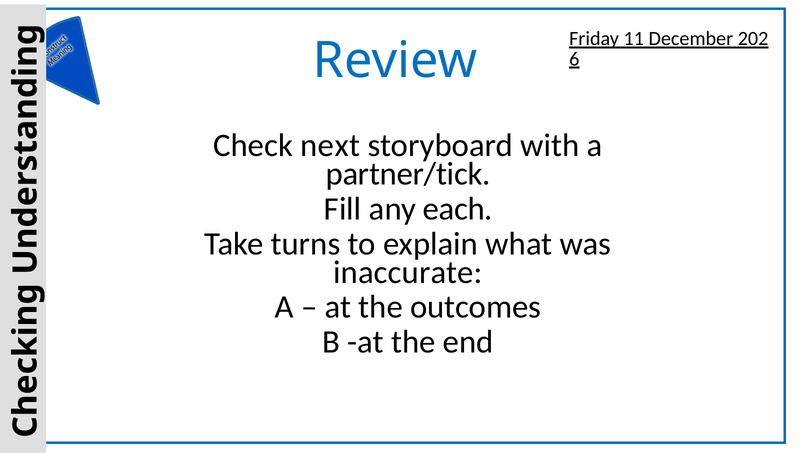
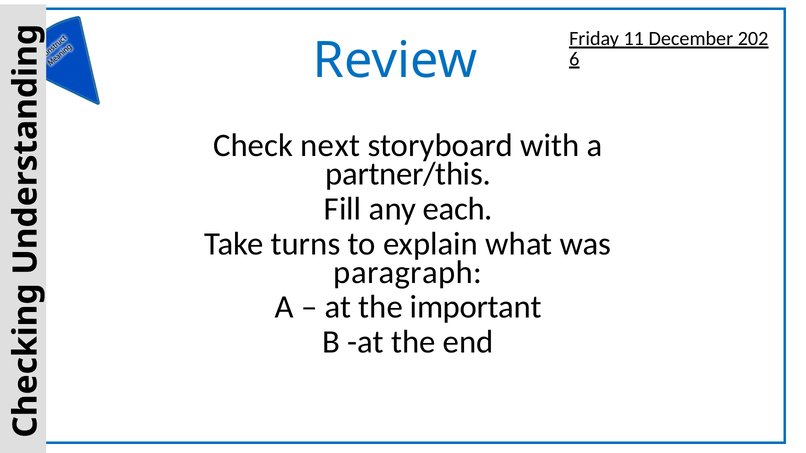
partner/tick: partner/tick -> partner/this
inaccurate: inaccurate -> paragraph
outcomes: outcomes -> important
